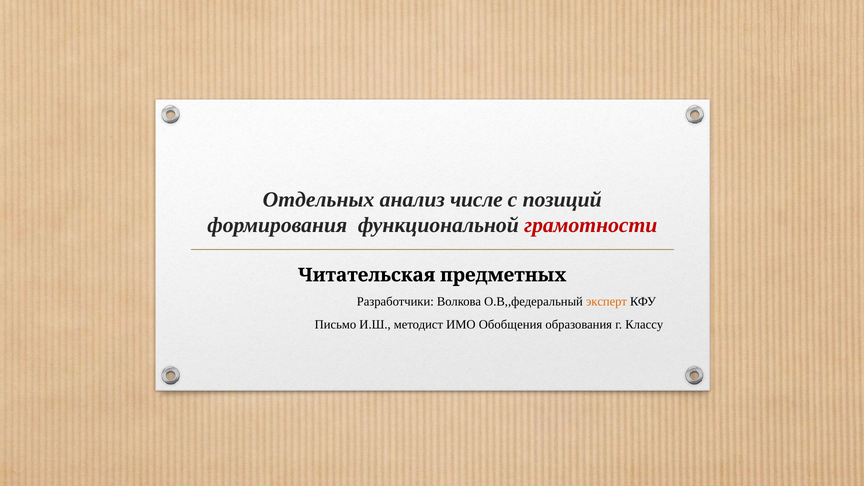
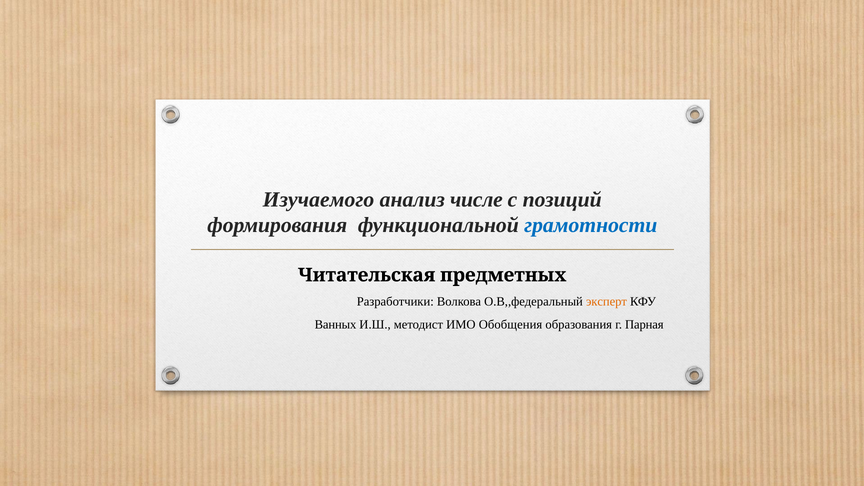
Отдельных: Отдельных -> Изучаемого
грамотности colour: red -> blue
Письмо: Письмо -> Ванных
Классу: Классу -> Парная
